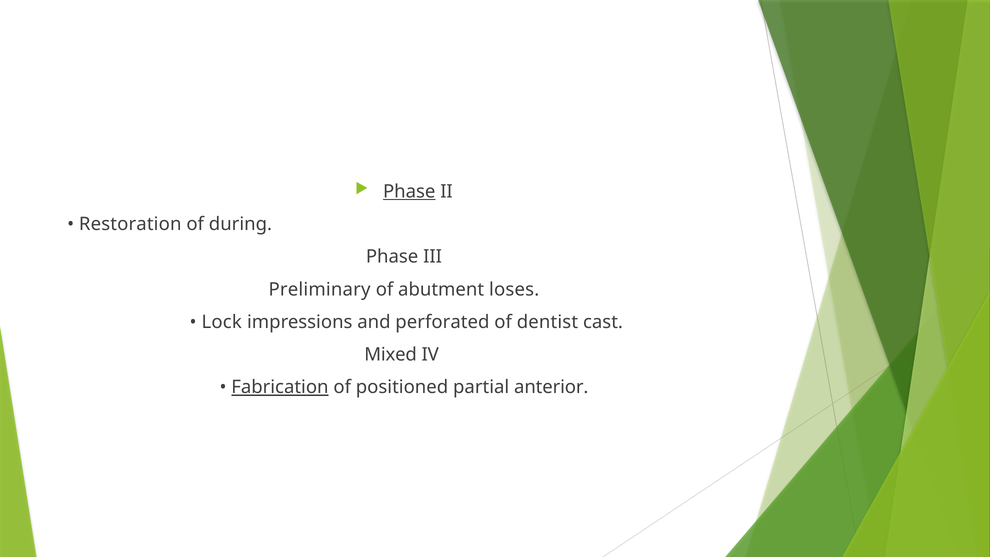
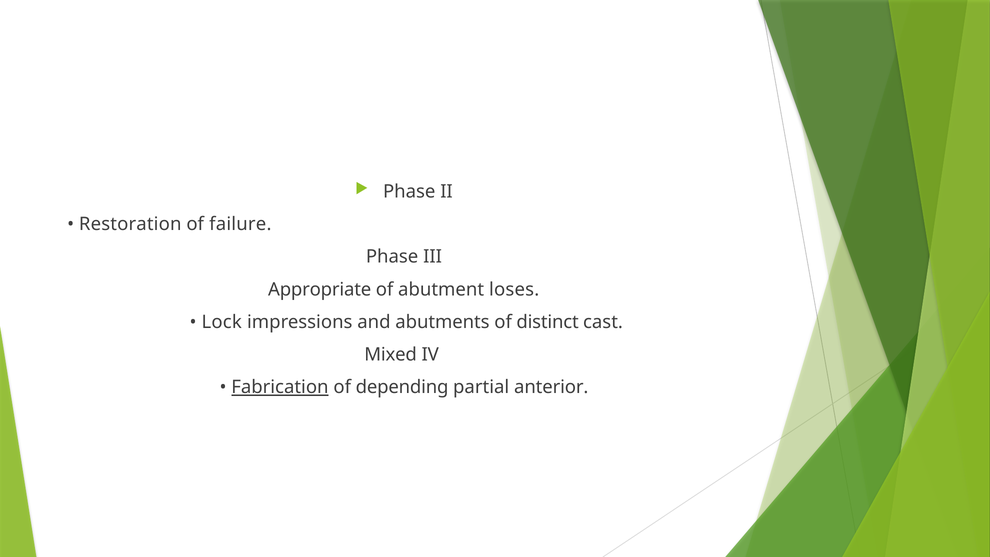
Phase at (409, 192) underline: present -> none
during: during -> failure
Preliminary: Preliminary -> Appropriate
perforated: perforated -> abutments
dentist: dentist -> distinct
positioned: positioned -> depending
